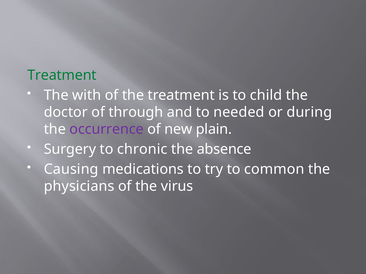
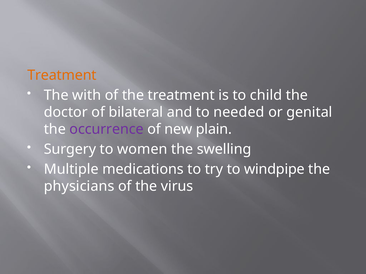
Treatment at (62, 75) colour: green -> orange
through: through -> bilateral
during: during -> genital
chronic: chronic -> women
absence: absence -> swelling
Causing: Causing -> Multiple
common: common -> windpipe
